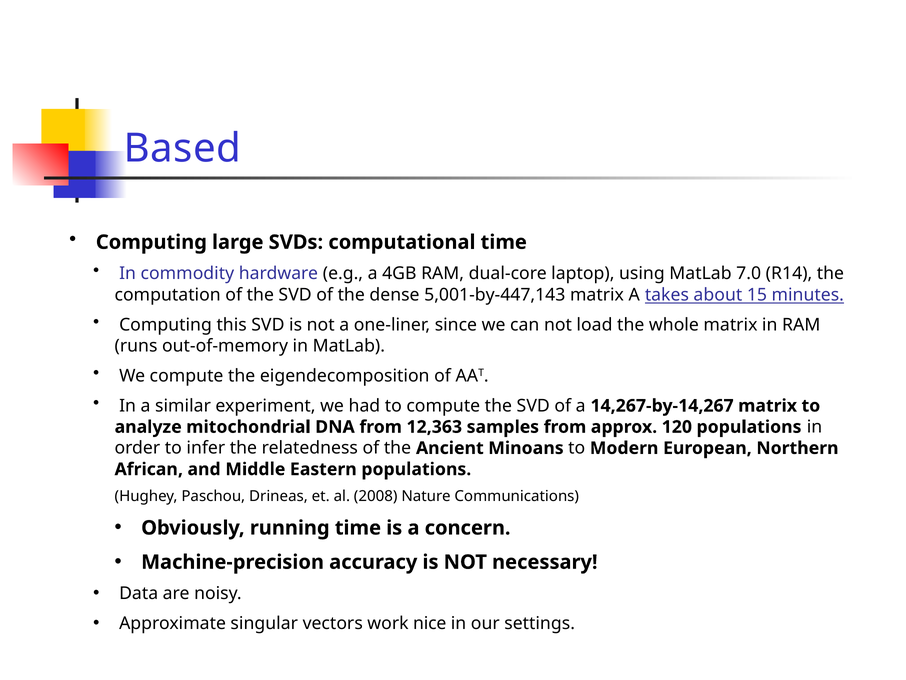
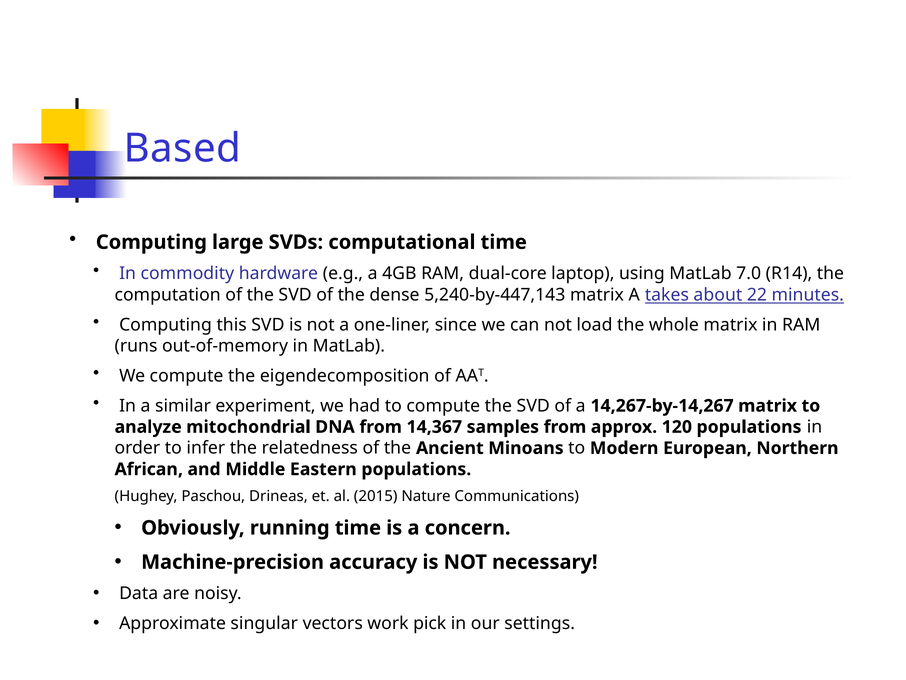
5,001-by-447,143: 5,001-by-447,143 -> 5,240-by-447,143
15: 15 -> 22
12,363: 12,363 -> 14,367
2008: 2008 -> 2015
nice: nice -> pick
